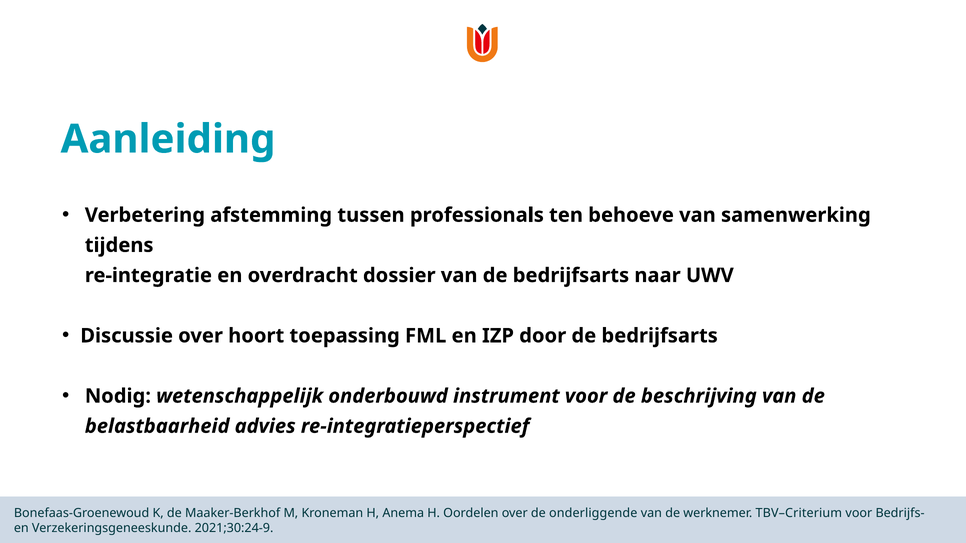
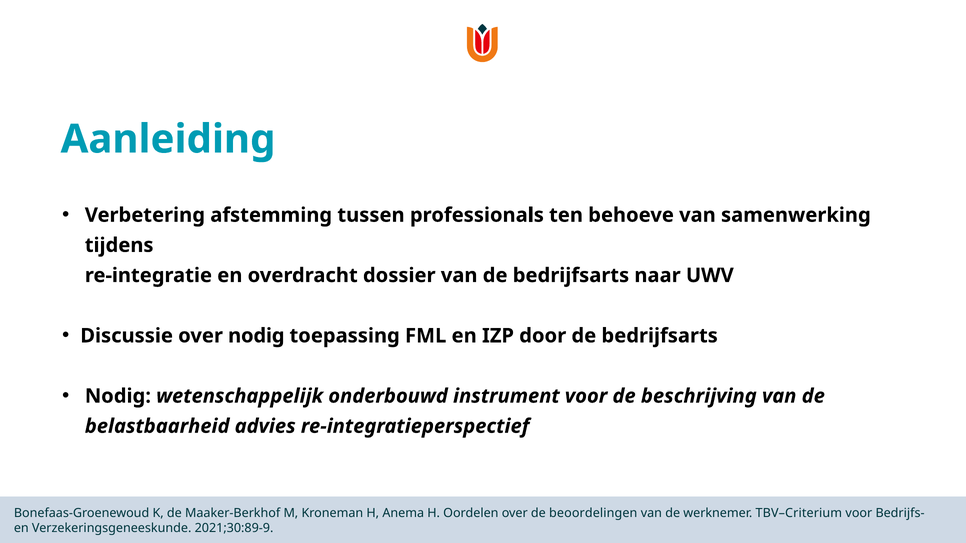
over hoort: hoort -> nodig
onderliggende: onderliggende -> beoordelingen
2021;30:24-9: 2021;30:24-9 -> 2021;30:89-9
